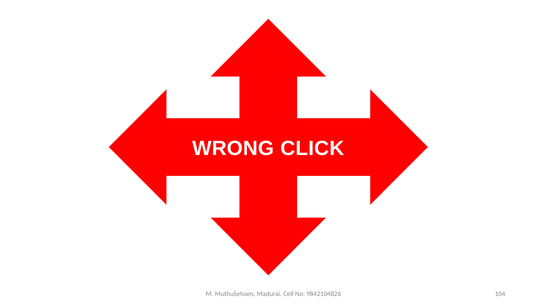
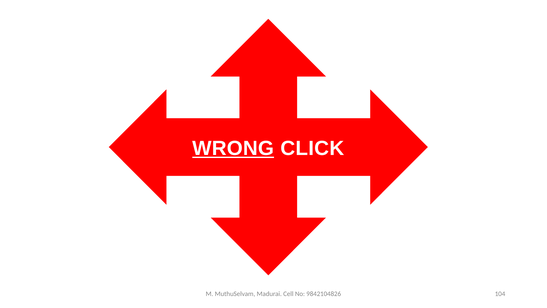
WRONG underline: none -> present
